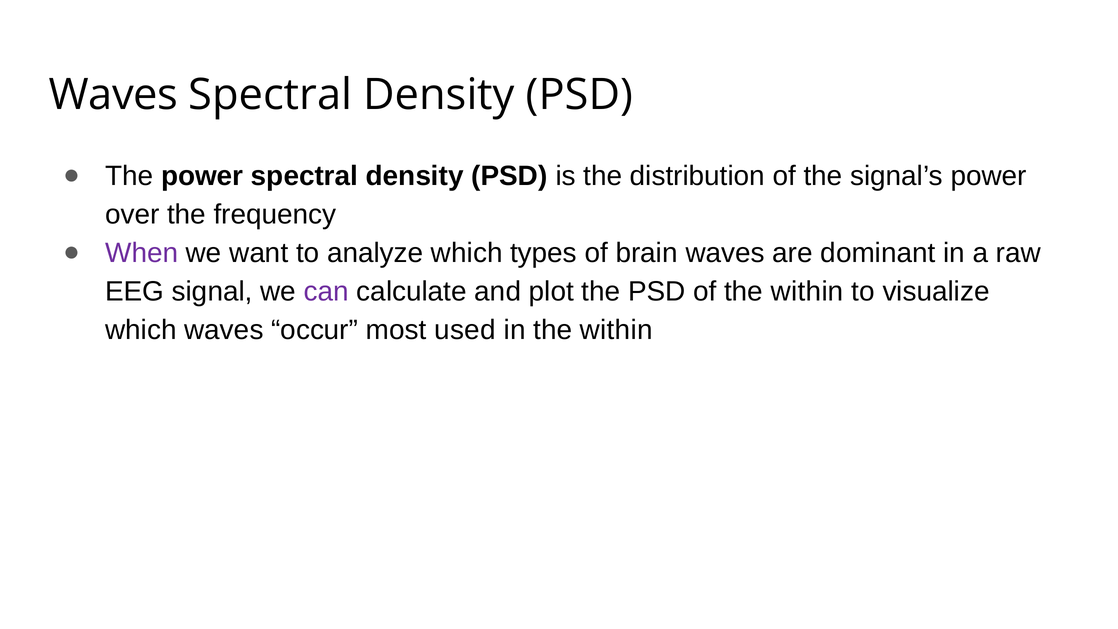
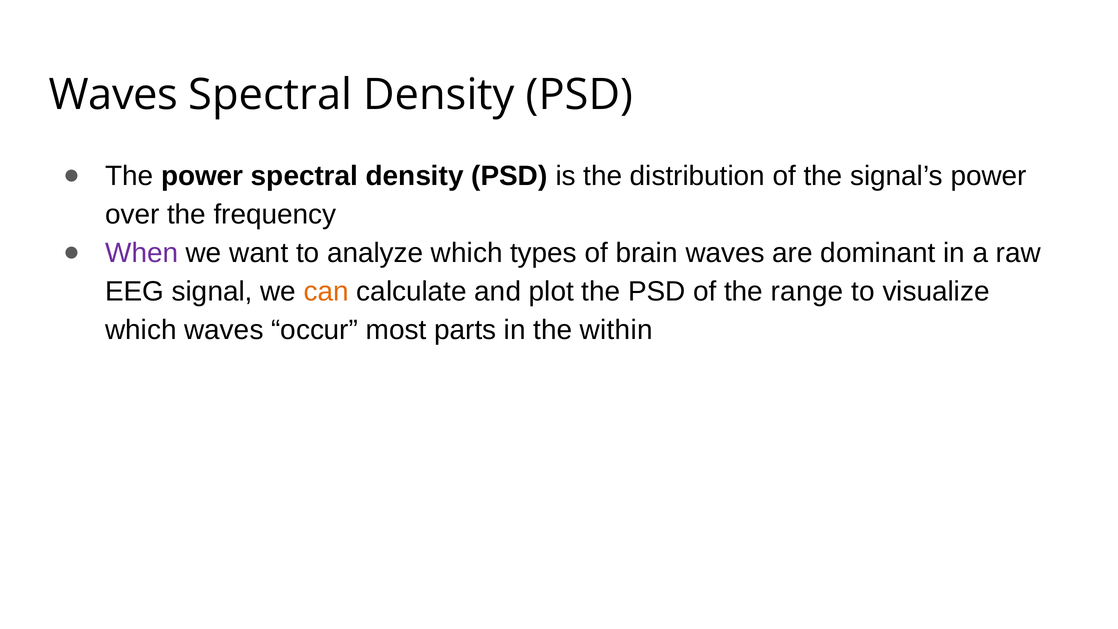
can colour: purple -> orange
of the within: within -> range
used: used -> parts
